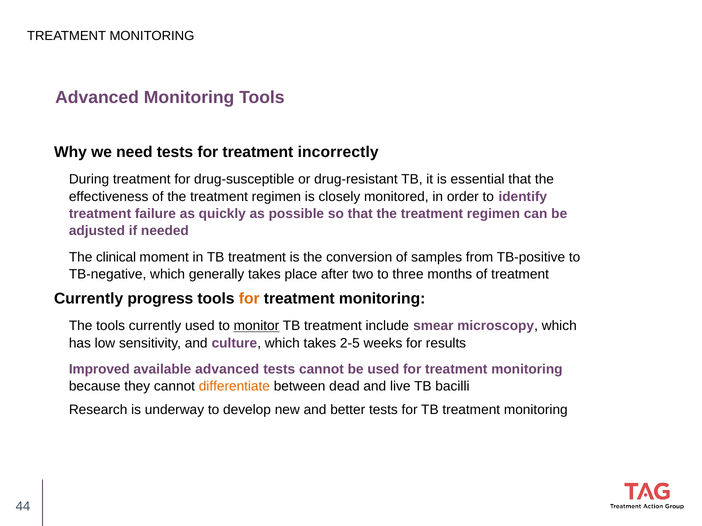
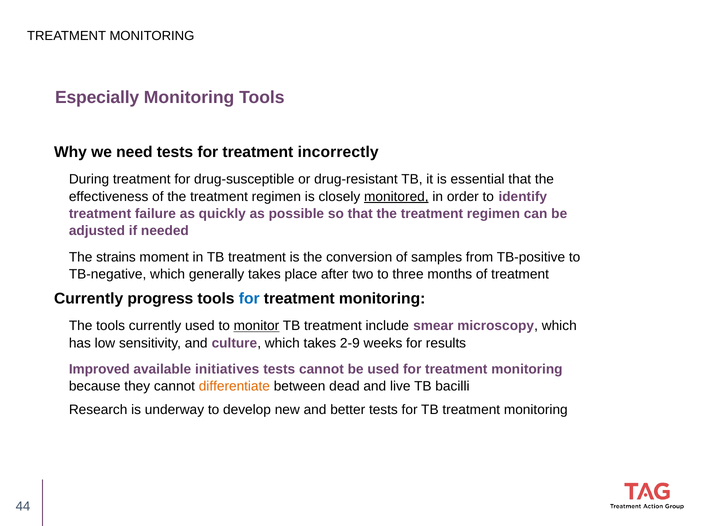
Advanced at (97, 98): Advanced -> Especially
monitored underline: none -> present
clinical: clinical -> strains
for at (249, 299) colour: orange -> blue
2-5: 2-5 -> 2-9
available advanced: advanced -> initiatives
